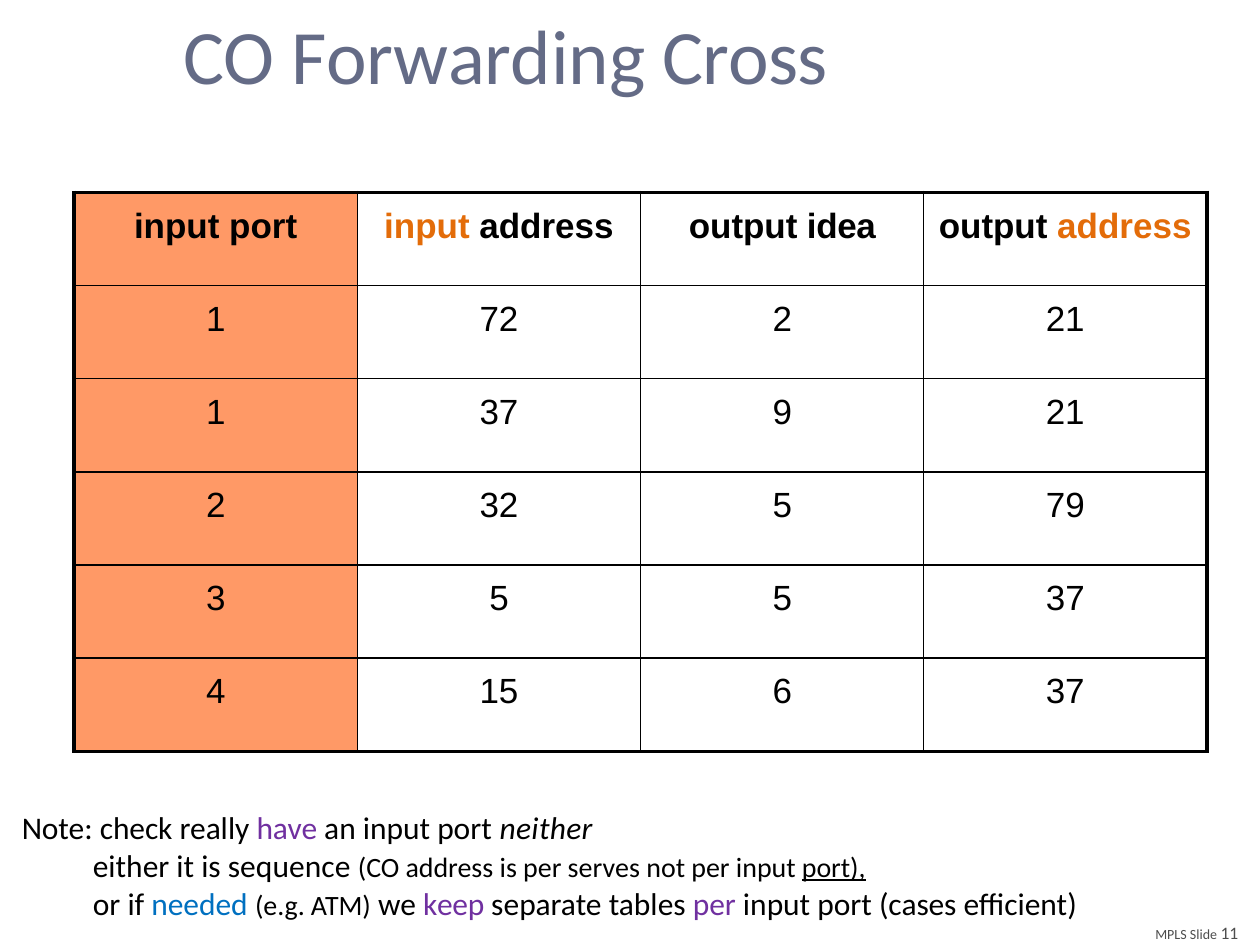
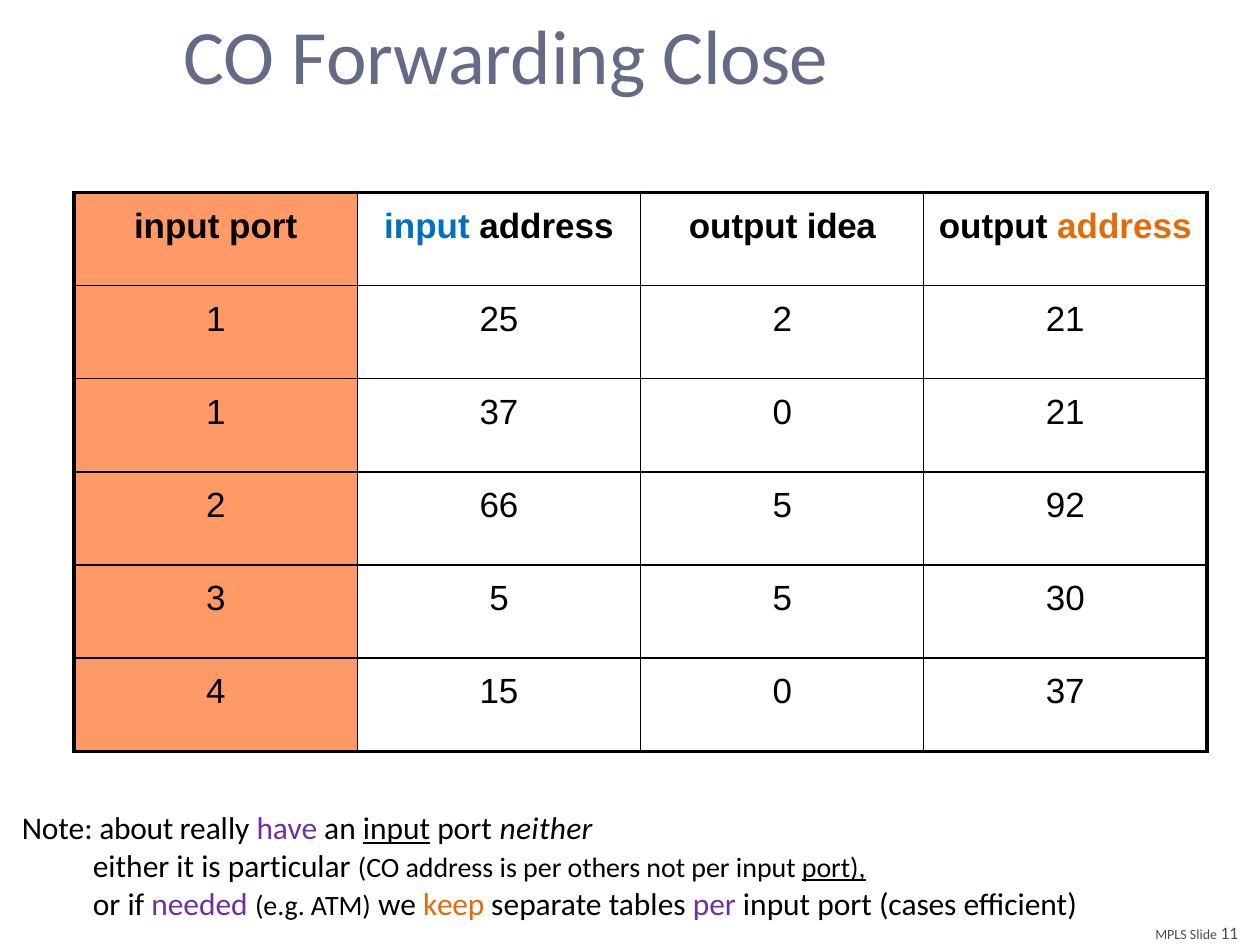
Cross: Cross -> Close
input at (427, 227) colour: orange -> blue
72: 72 -> 25
37 9: 9 -> 0
32: 32 -> 66
79: 79 -> 92
5 37: 37 -> 30
15 6: 6 -> 0
check: check -> about
input at (397, 829) underline: none -> present
sequence: sequence -> particular
serves: serves -> others
needed colour: blue -> purple
keep colour: purple -> orange
